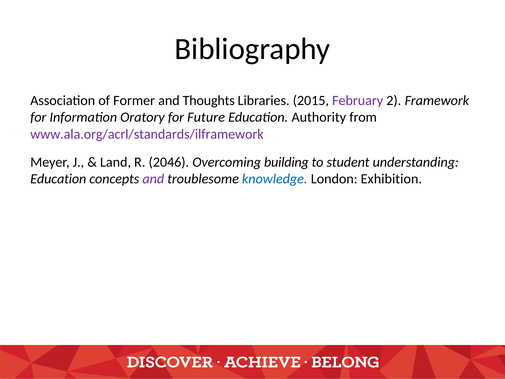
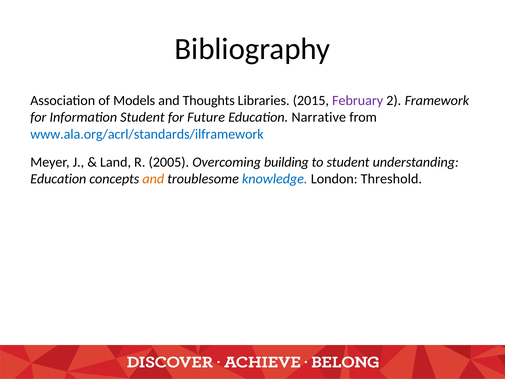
Former: Former -> Models
Information Oratory: Oratory -> Student
Authority: Authority -> Narrative
www.ala.org/acrl/standards/ilframework colour: purple -> blue
2046: 2046 -> 2005
and at (153, 179) colour: purple -> orange
Exhibition: Exhibition -> Threshold
